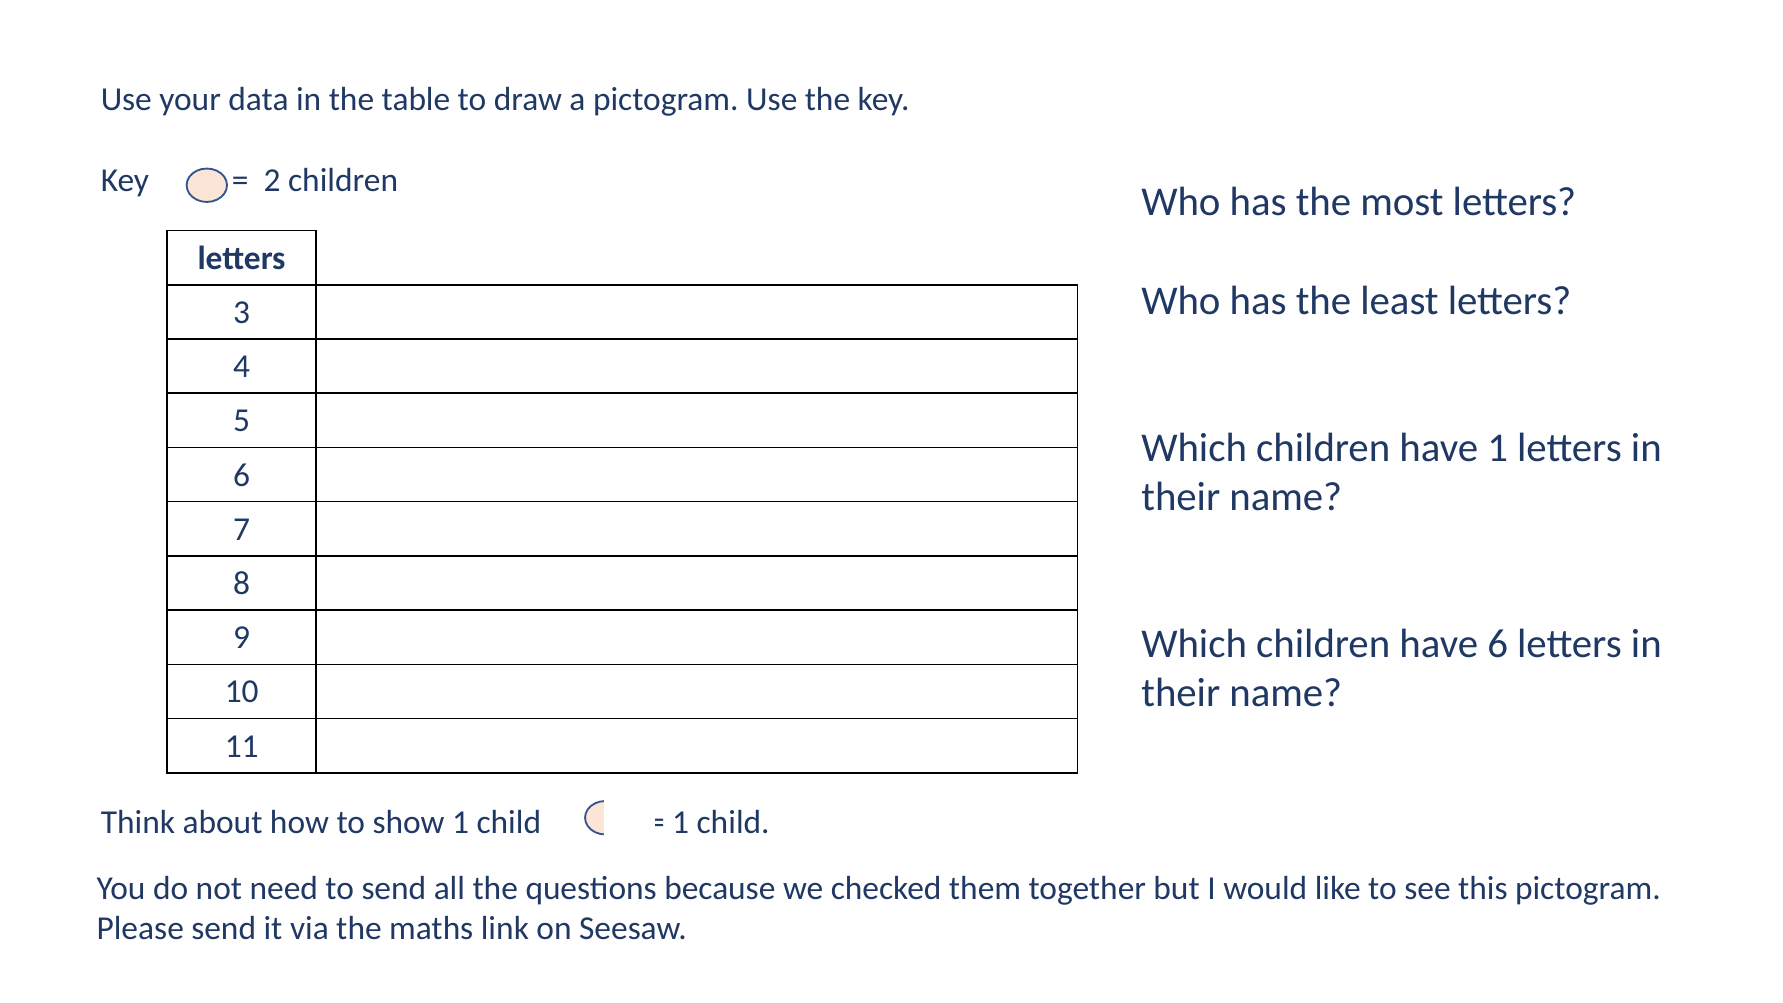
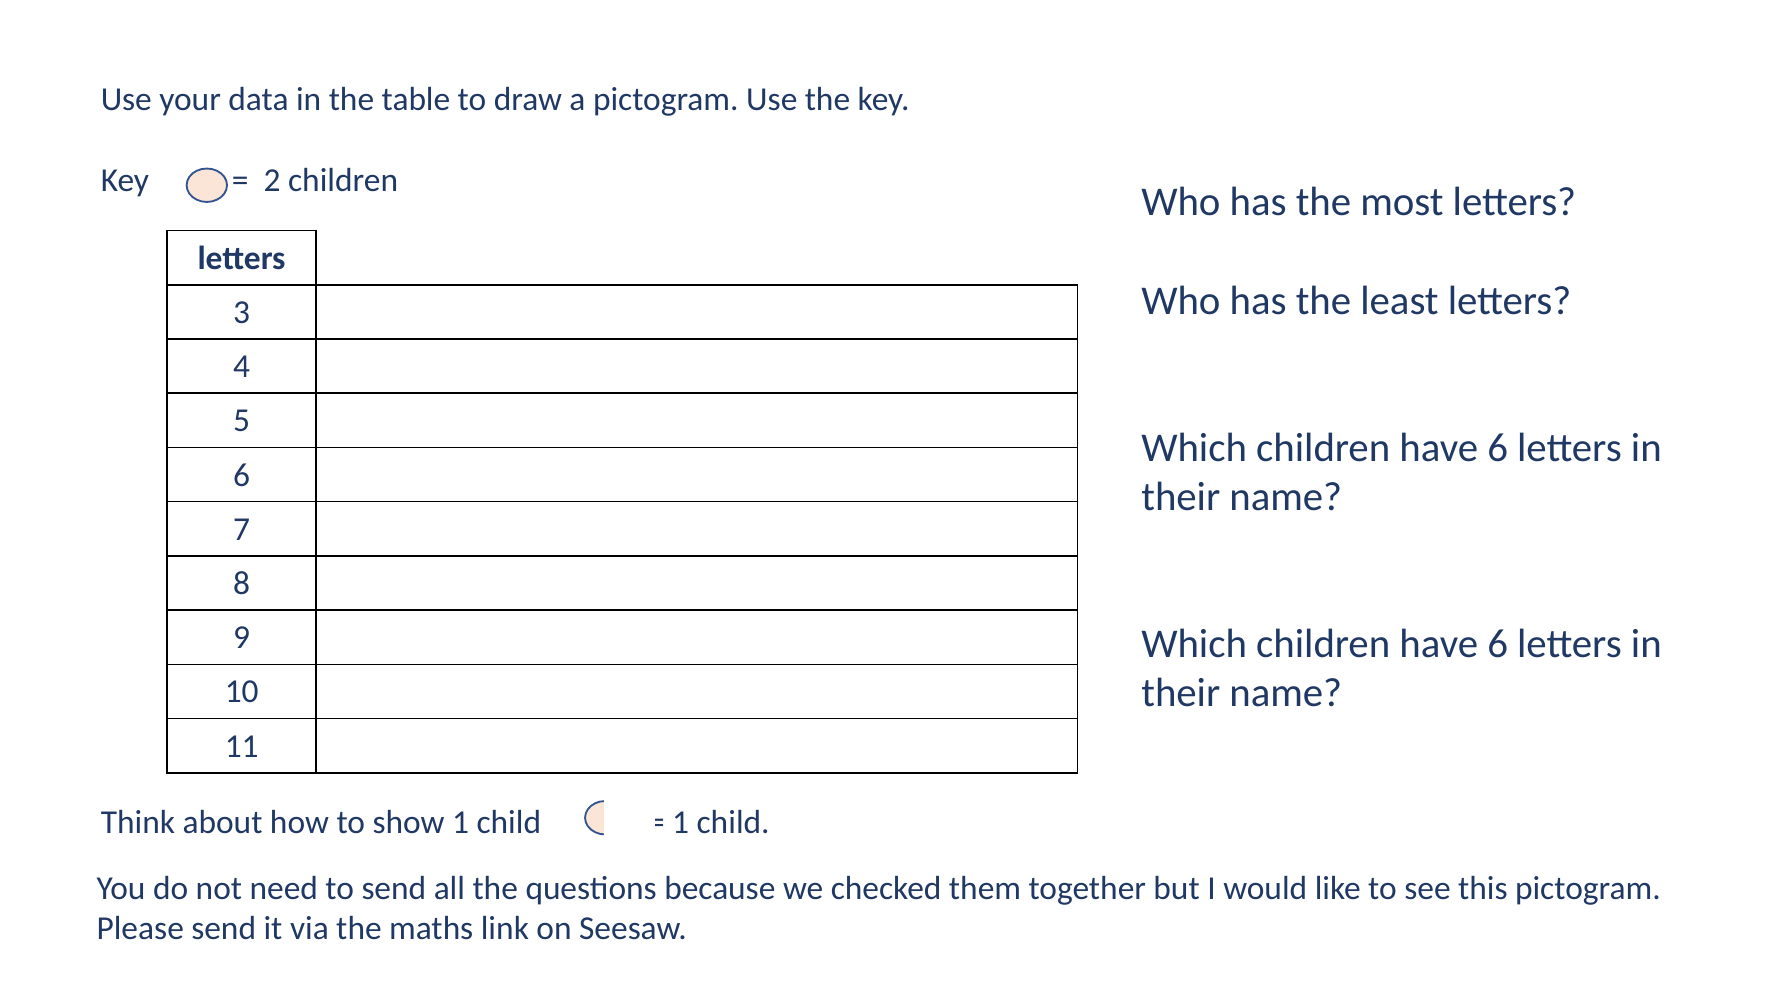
1 at (1498, 448): 1 -> 6
